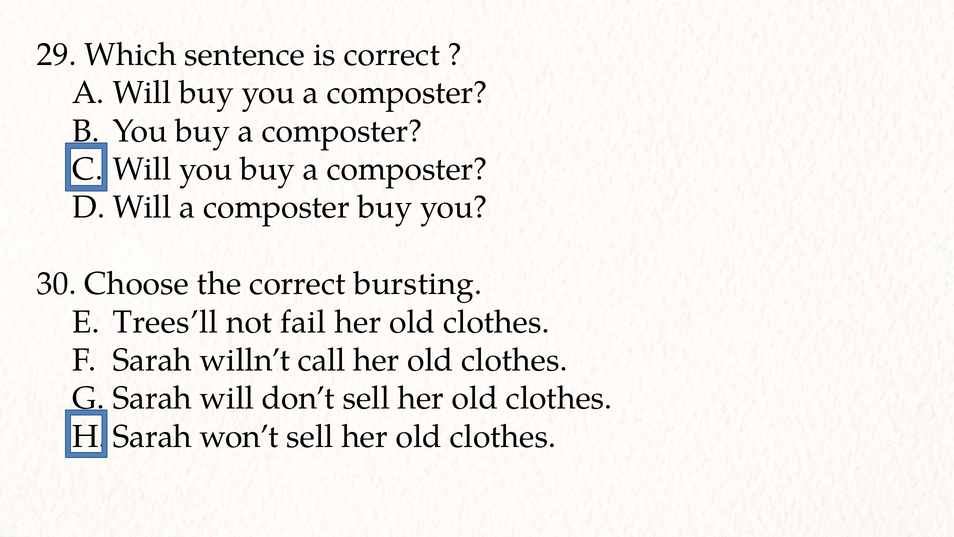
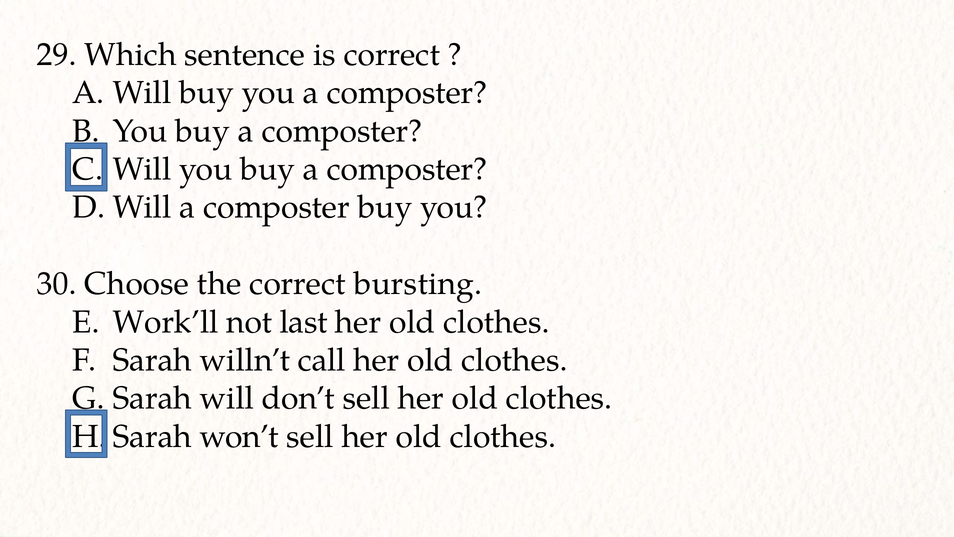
Trees’ll: Trees’ll -> Work’ll
fail: fail -> last
